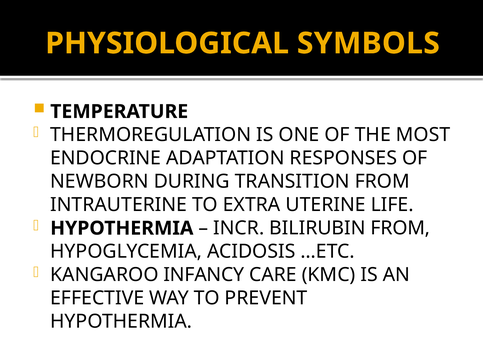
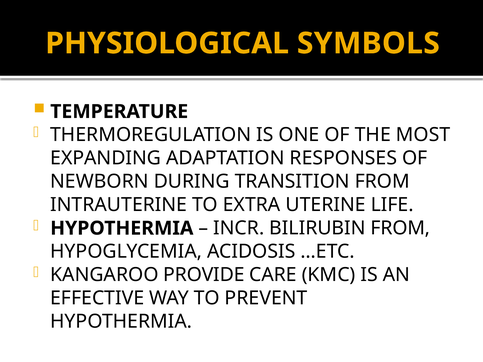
ENDOCRINE: ENDOCRINE -> EXPANDING
INFANCY: INFANCY -> PROVIDE
